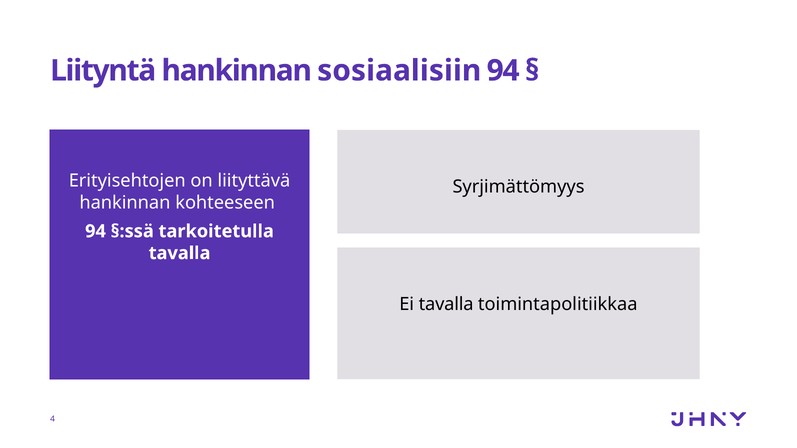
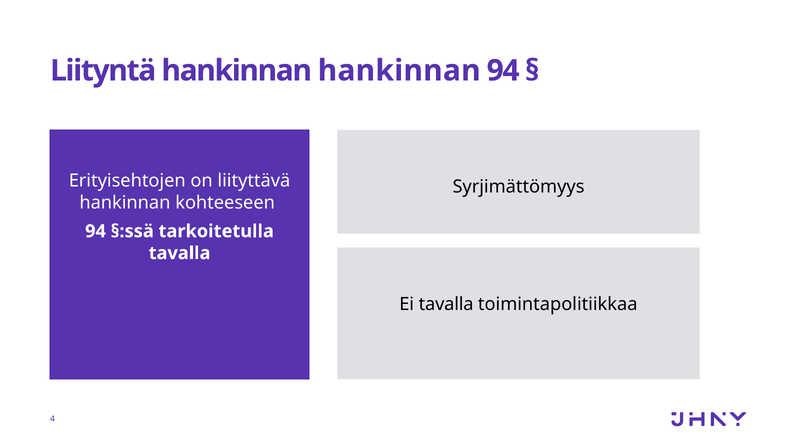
hankinnan sosiaalisiin: sosiaalisiin -> hankinnan
